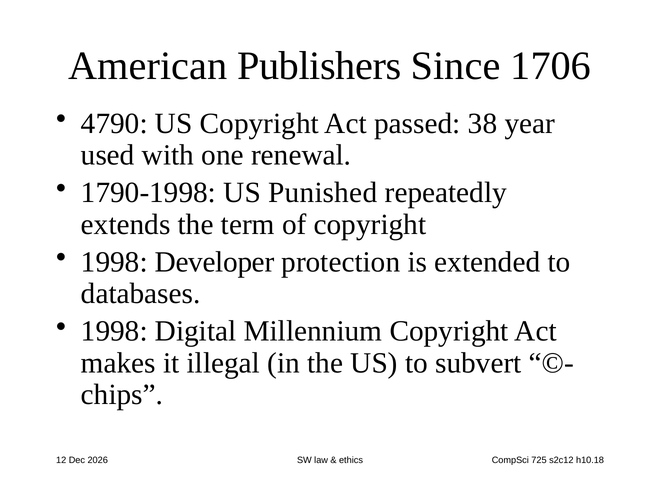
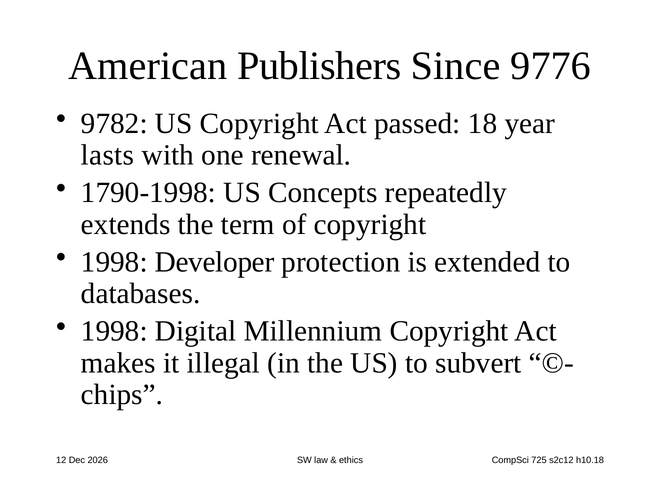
1706: 1706 -> 9776
4790: 4790 -> 9782
38: 38 -> 18
used: used -> lasts
Punished: Punished -> Concepts
